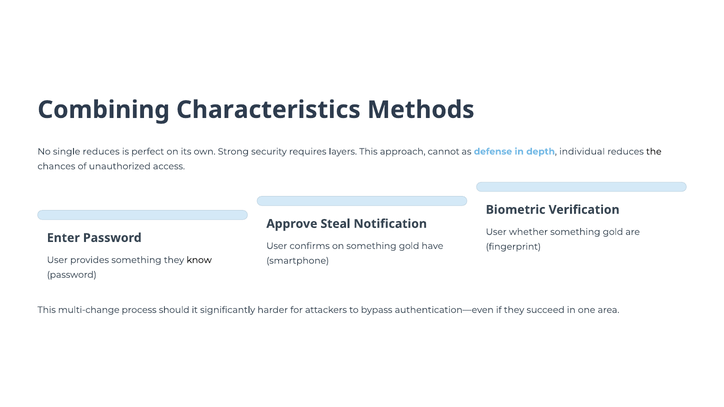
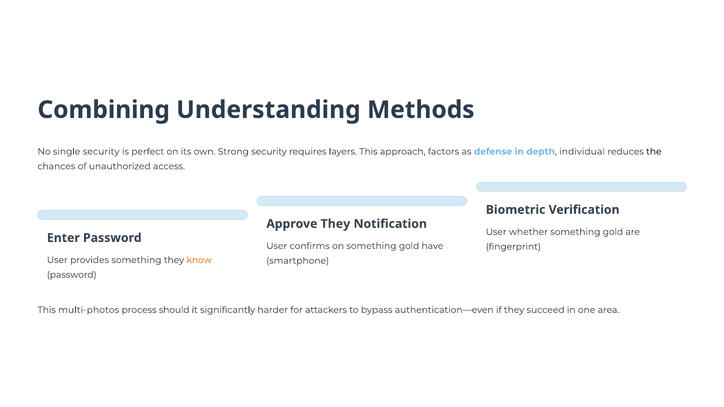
Characteristics: Characteristics -> Understanding
single reduces: reduces -> security
cannot: cannot -> factors
Approve Steal: Steal -> They
know colour: black -> orange
multi-change: multi-change -> multi-photos
